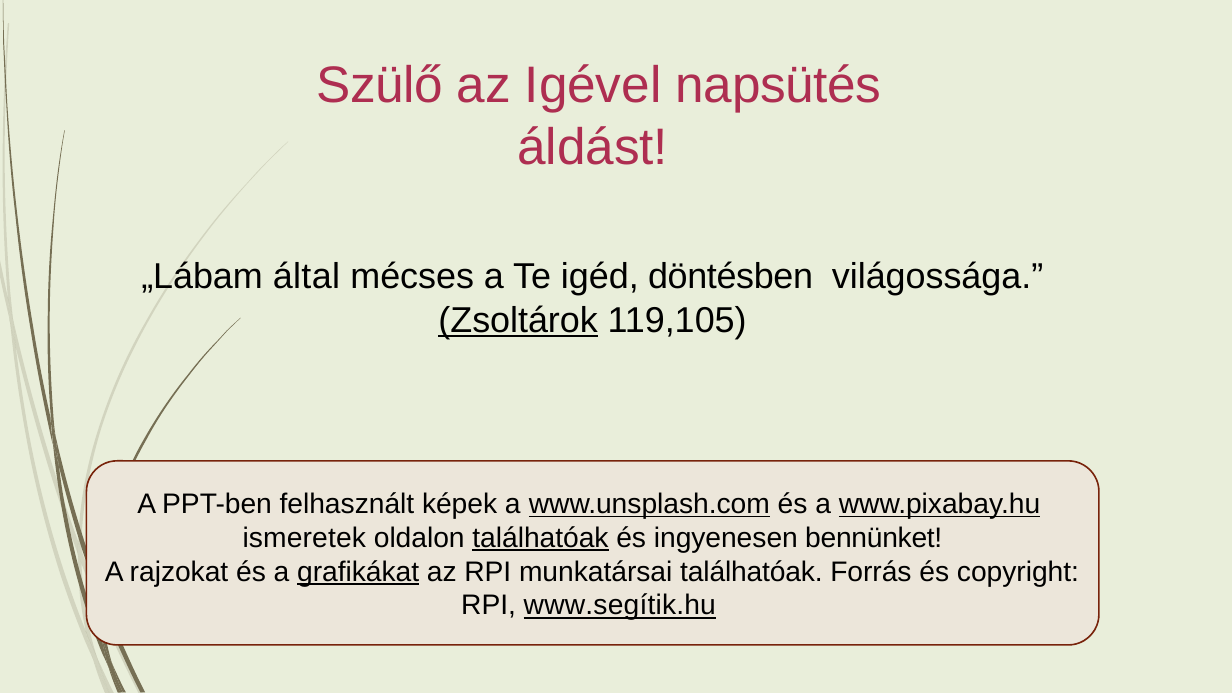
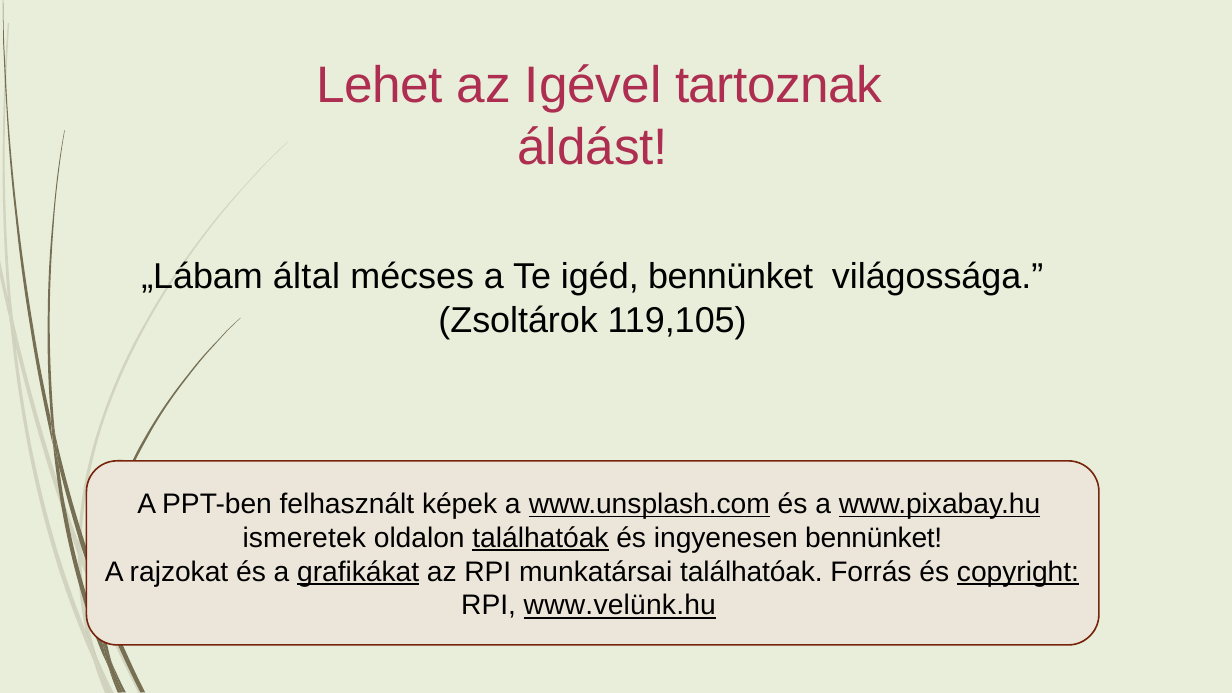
Szülő: Szülő -> Lehet
napsütés: napsütés -> tartoznak
igéd döntésben: döntésben -> bennünket
Zsoltárok underline: present -> none
copyright underline: none -> present
www.segítik.hu: www.segítik.hu -> www.velünk.hu
